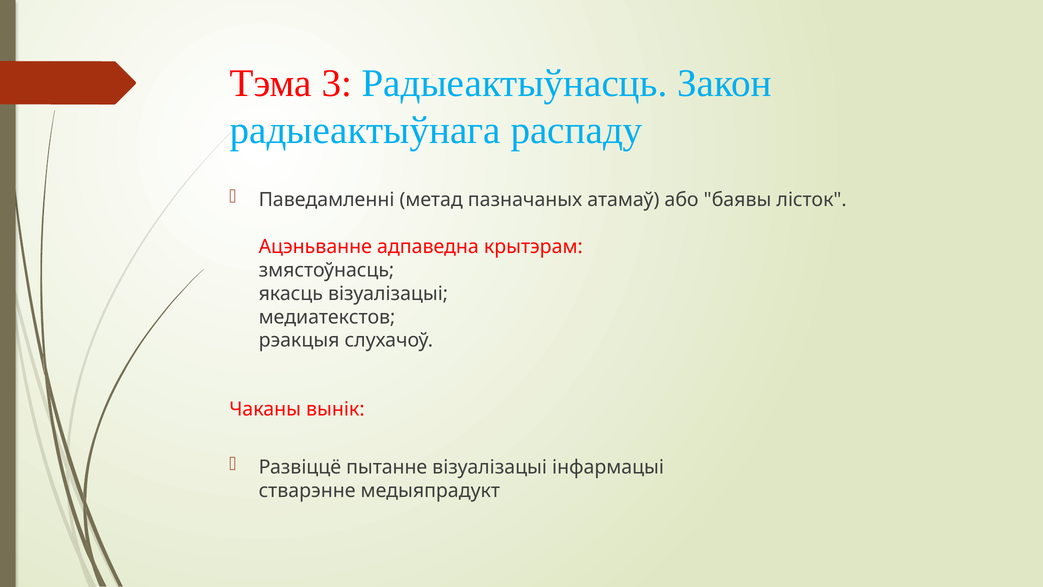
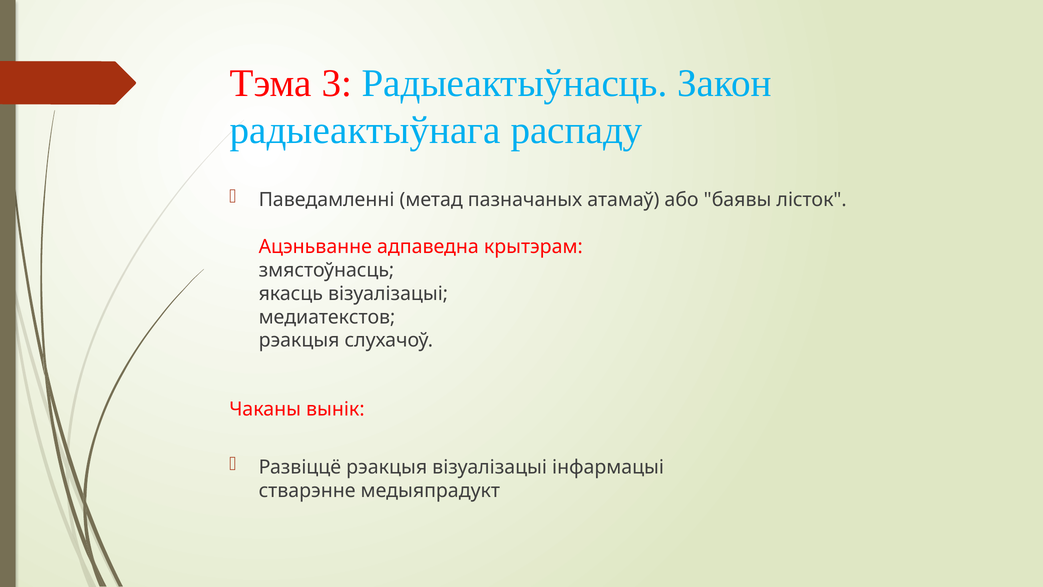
Развіццё пытанне: пытанне -> рэакцыя
